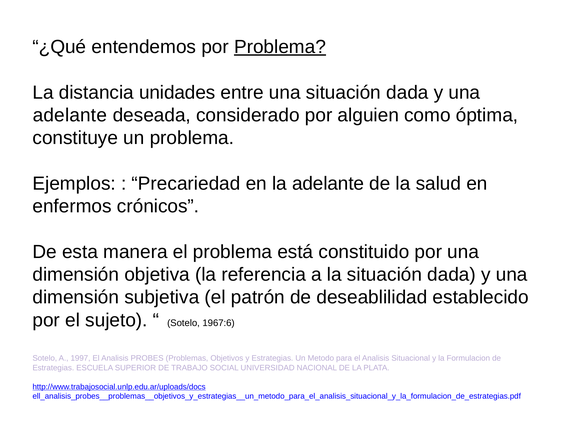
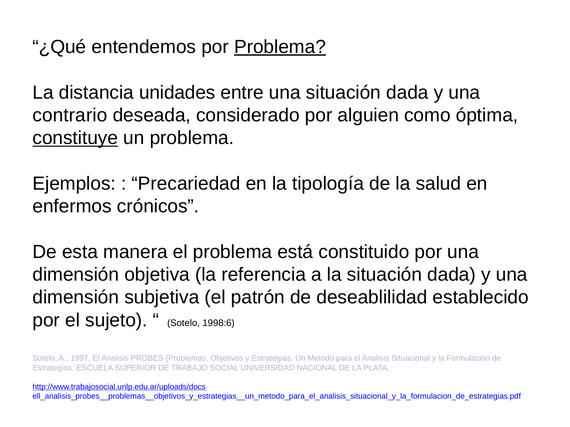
adelante at (70, 115): adelante -> contrario
constituye underline: none -> present
la adelante: adelante -> tipología
1967:6: 1967:6 -> 1998:6
